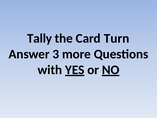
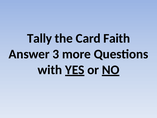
Turn: Turn -> Faith
